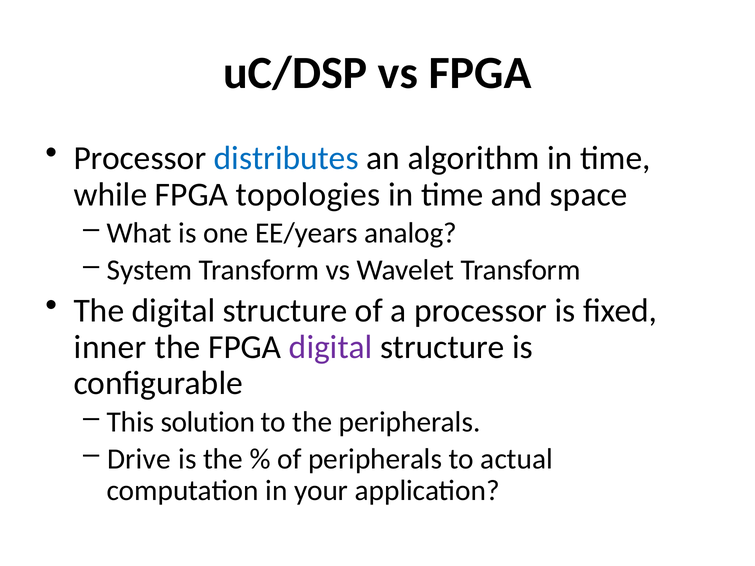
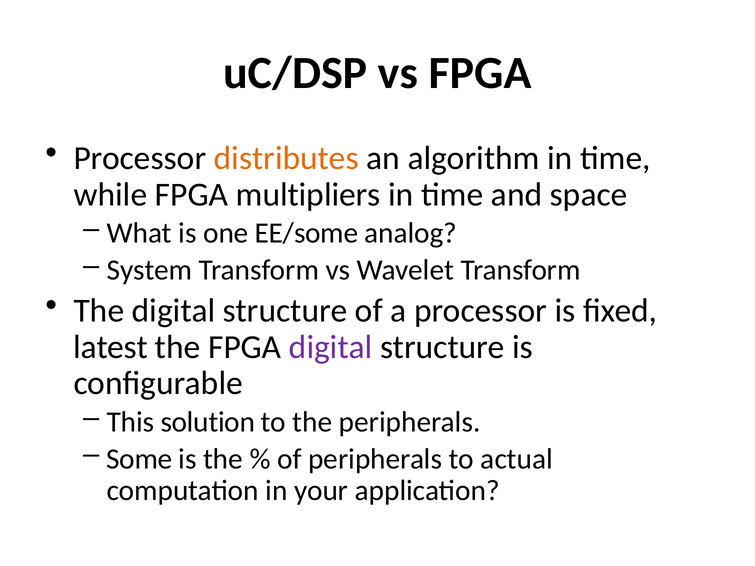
distributes colour: blue -> orange
topologies: topologies -> multipliers
EE/years: EE/years -> EE/some
inner: inner -> latest
Drive: Drive -> Some
